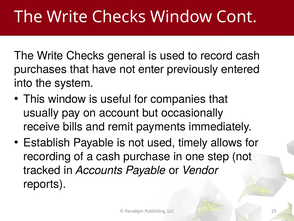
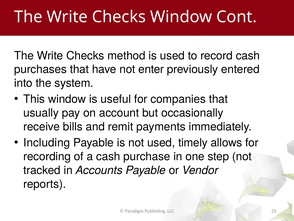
general: general -> method
Establish: Establish -> Including
